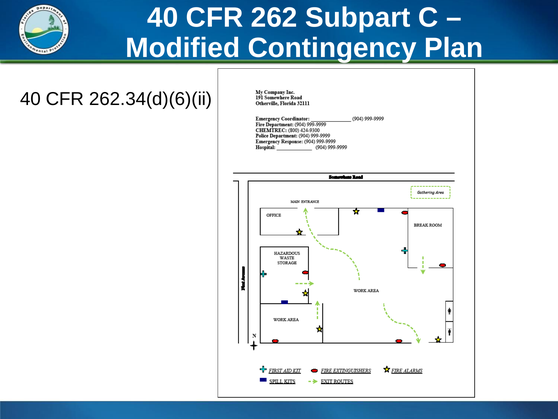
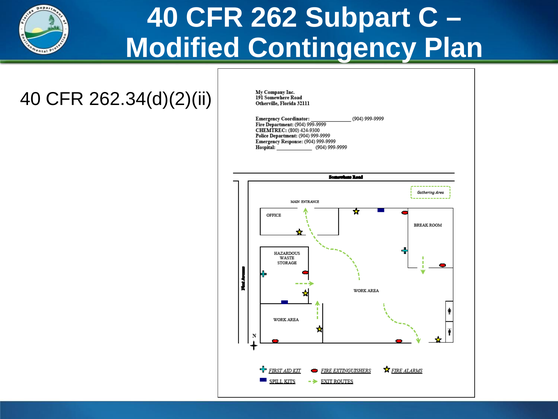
262.34(d)(6)(ii: 262.34(d)(6)(ii -> 262.34(d)(2)(ii
